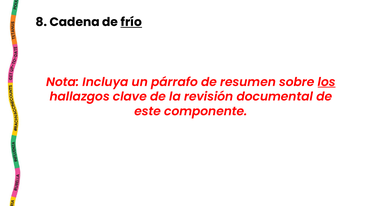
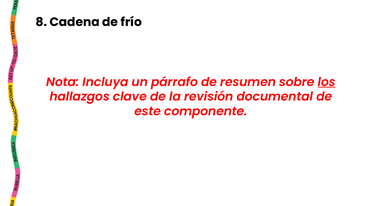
frío underline: present -> none
